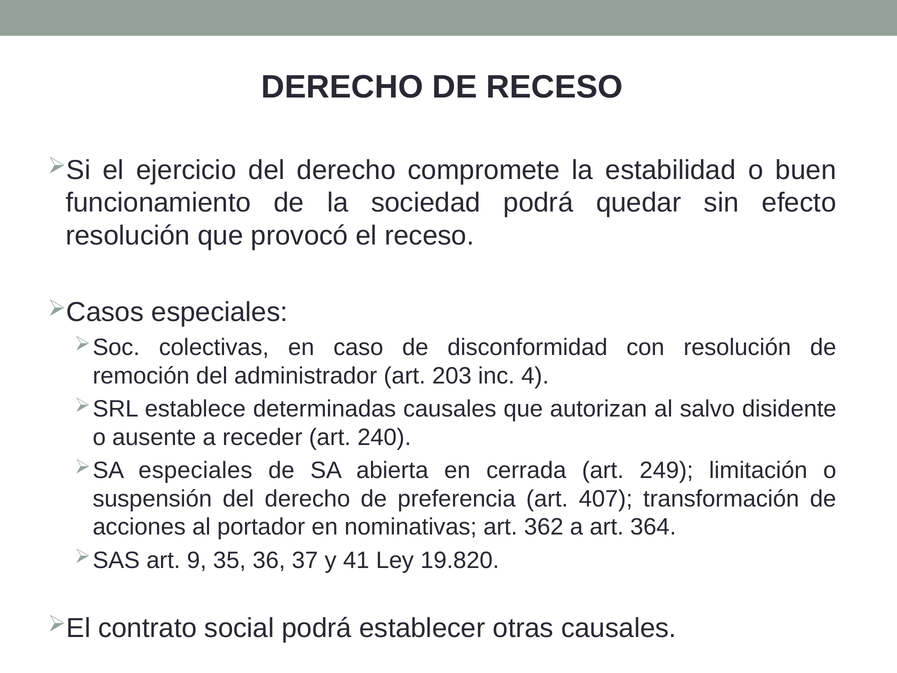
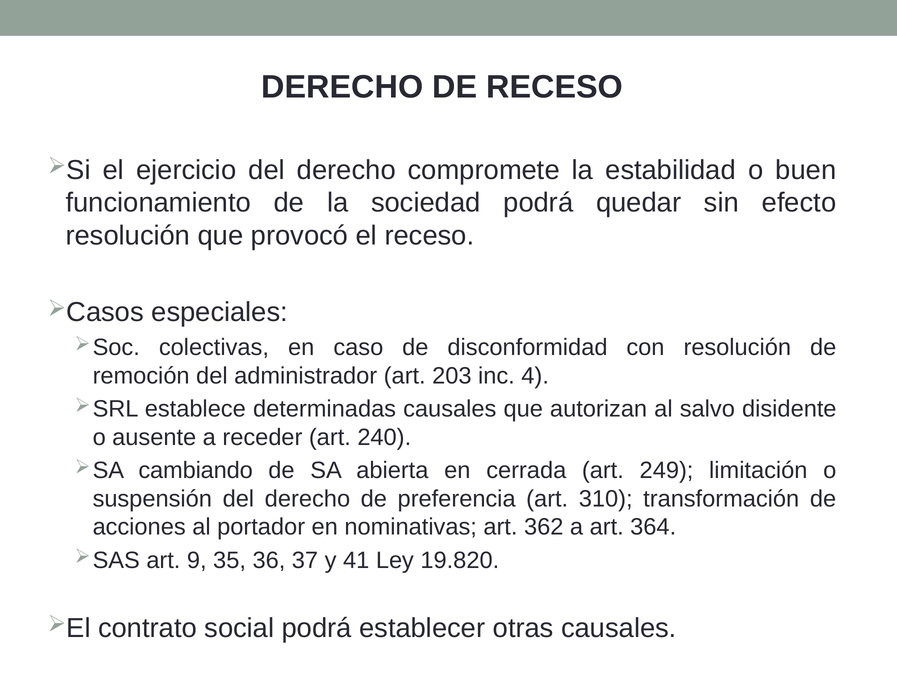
especiales at (195, 470): especiales -> cambiando
407: 407 -> 310
